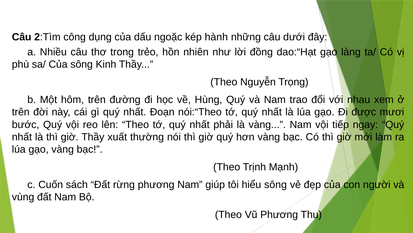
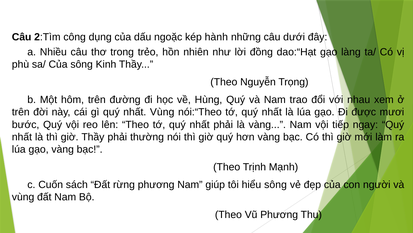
nhất Đoạn: Đoạn -> Vùng
Thầy xuất: xuất -> phải
